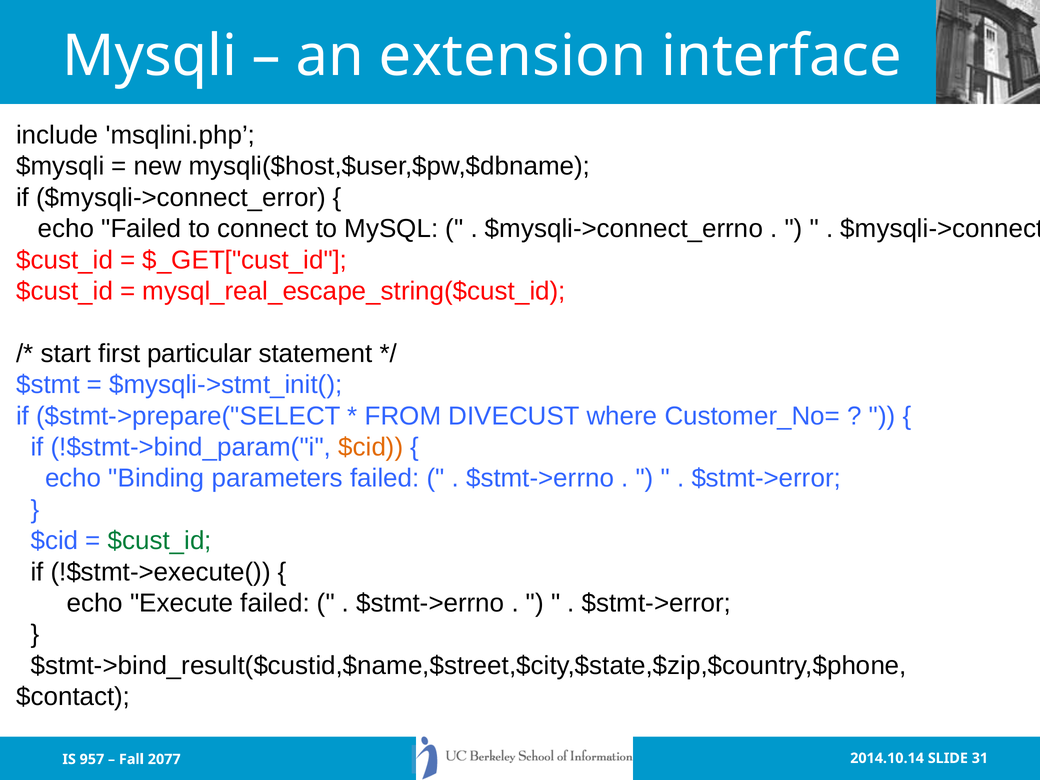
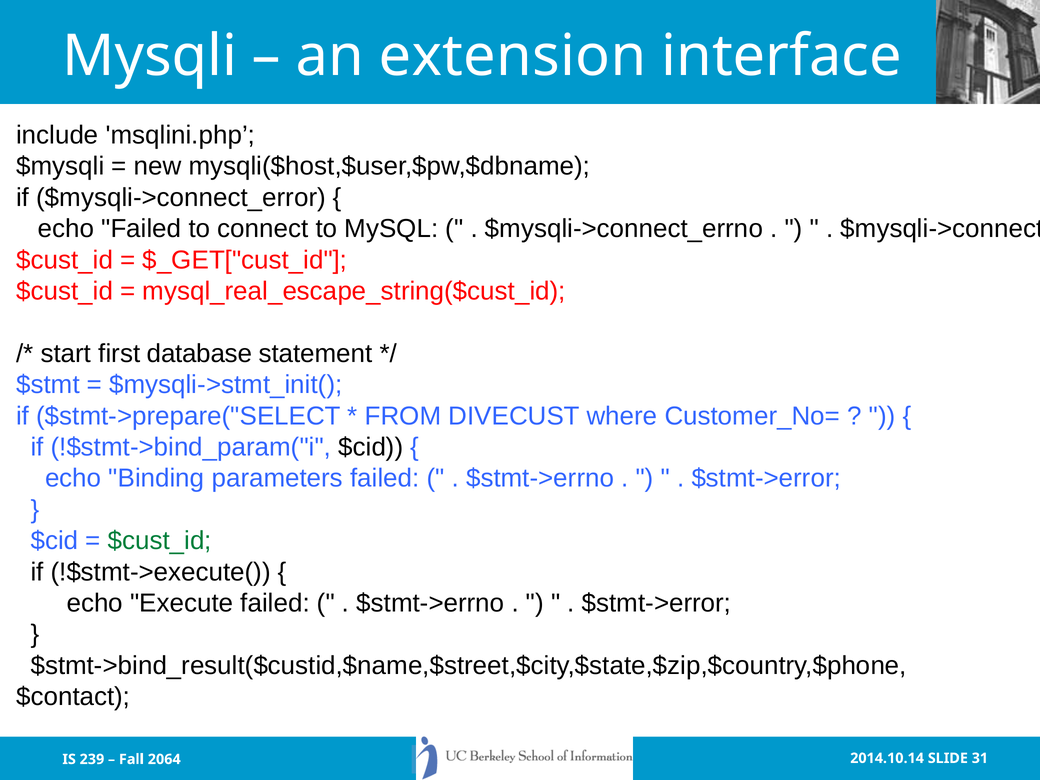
particular: particular -> database
$cid at (371, 447) colour: orange -> black
957: 957 -> 239
2077: 2077 -> 2064
